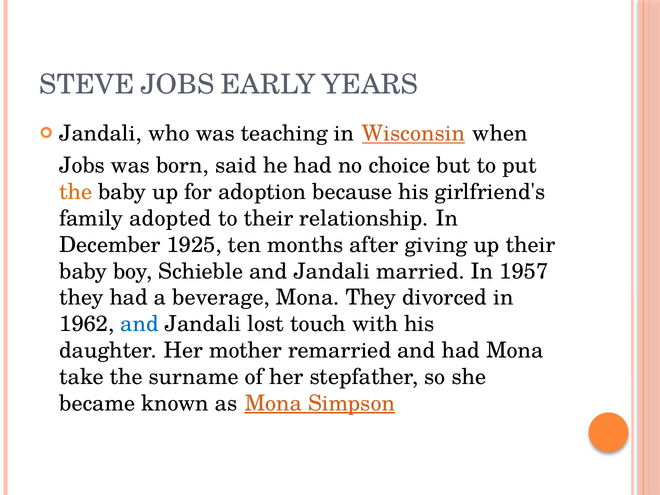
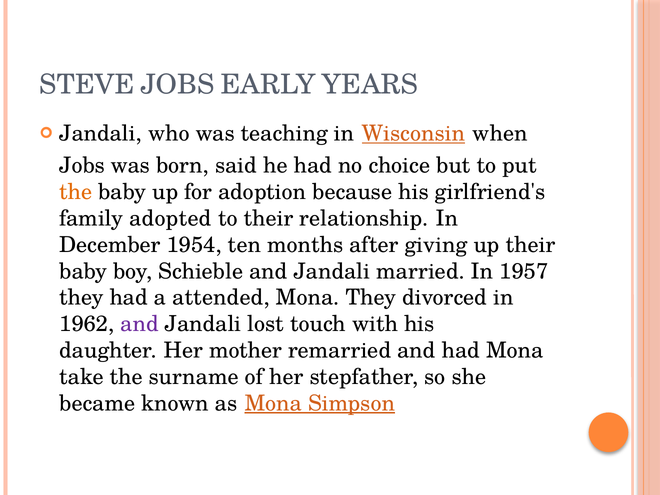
1925: 1925 -> 1954
beverage: beverage -> attended
and at (140, 324) colour: blue -> purple
